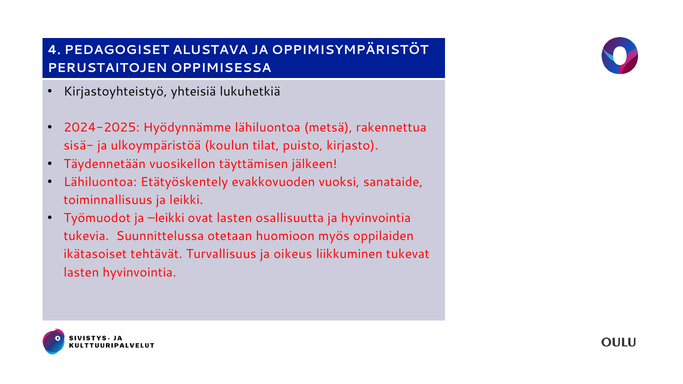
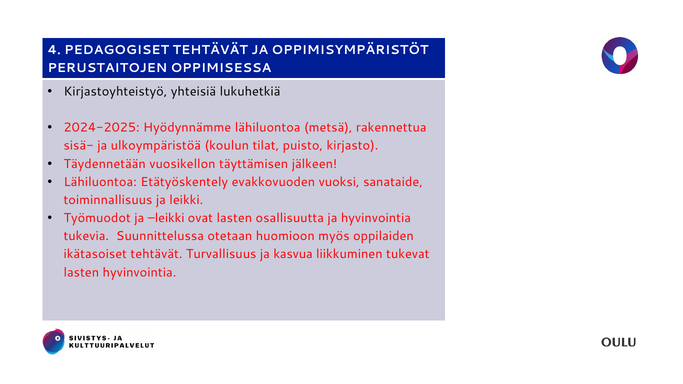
PEDAGOGISET ALUSTAVA: ALUSTAVA -> TEHTÄVÄT
oikeus: oikeus -> kasvua
